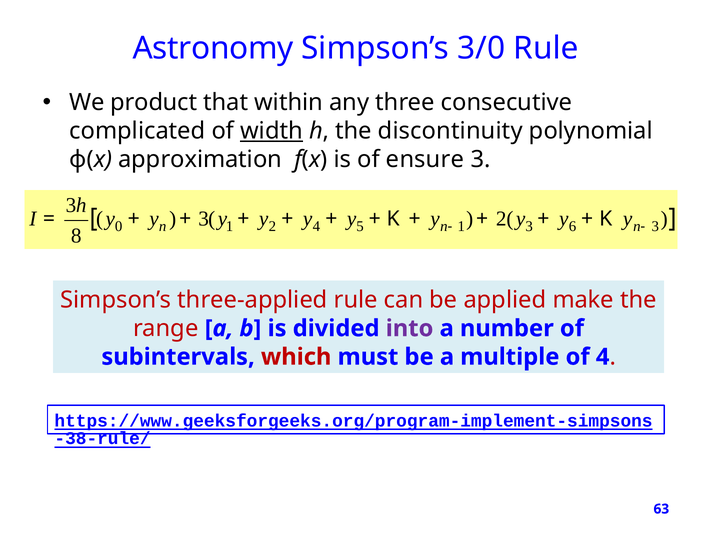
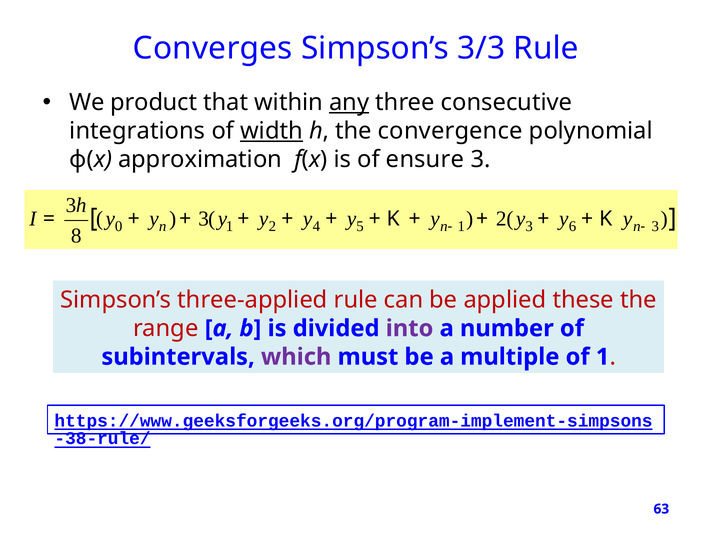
Astronomy: Astronomy -> Converges
3/0: 3/0 -> 3/3
any underline: none -> present
complicated: complicated -> integrations
discontinuity: discontinuity -> convergence
make: make -> these
which colour: red -> purple
of 4: 4 -> 1
